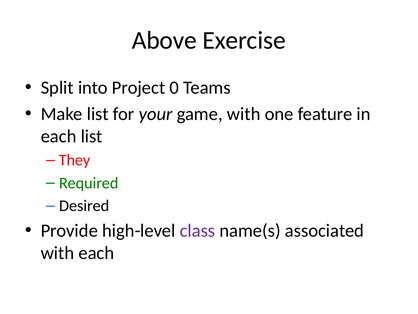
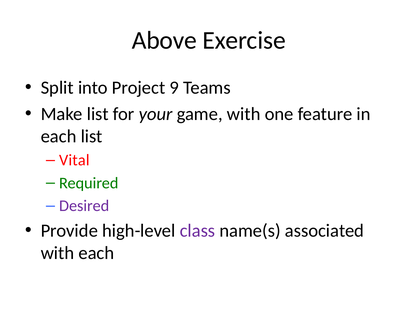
0: 0 -> 9
They: They -> Vital
Desired colour: black -> purple
